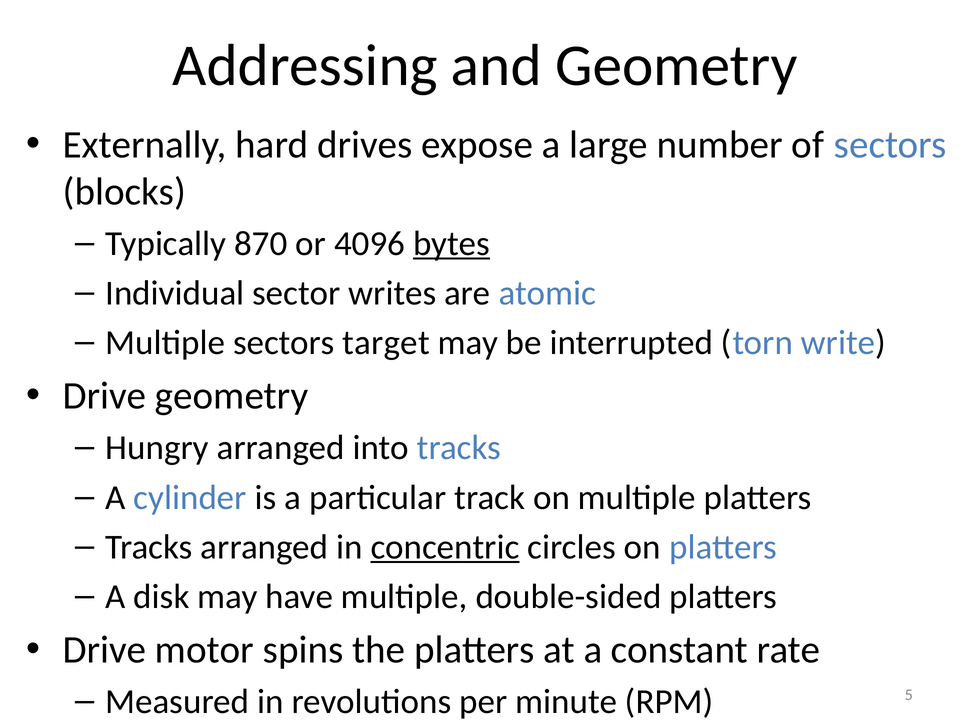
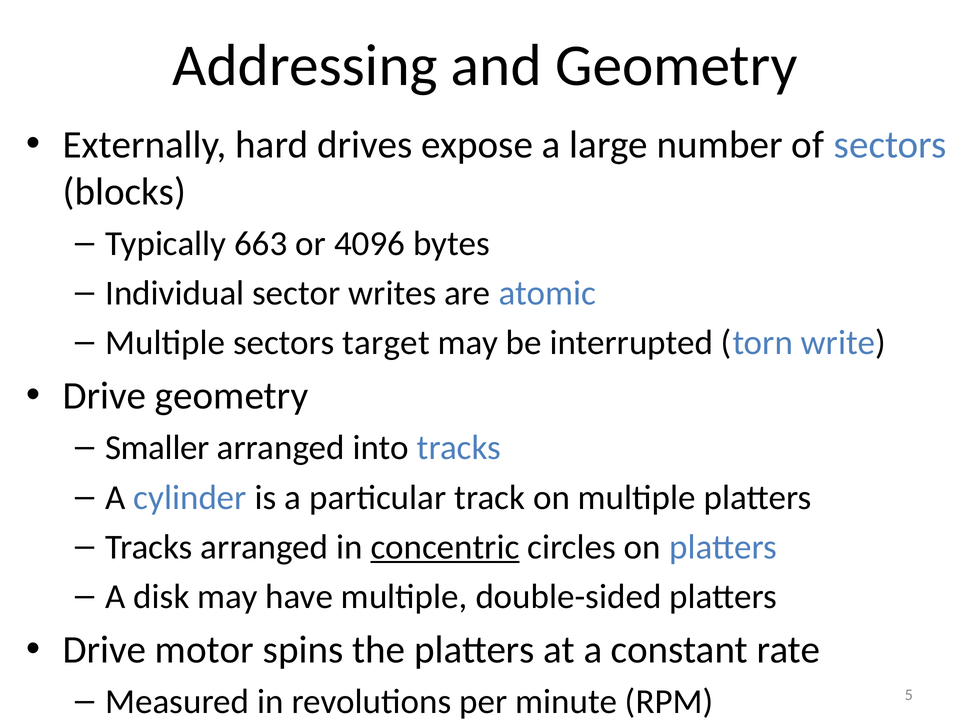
870: 870 -> 663
bytes underline: present -> none
Hungry: Hungry -> Smaller
